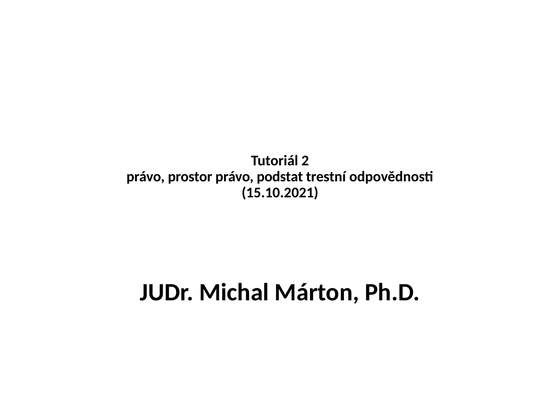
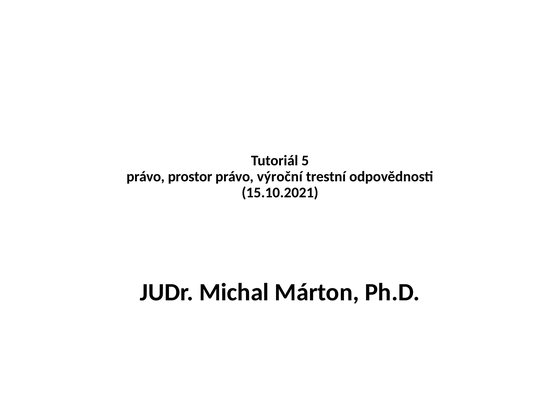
2: 2 -> 5
podstat: podstat -> výroční
